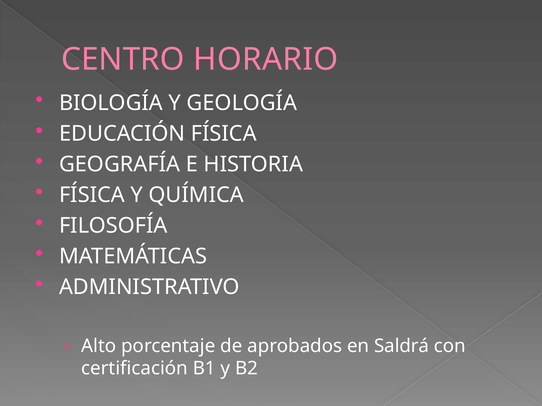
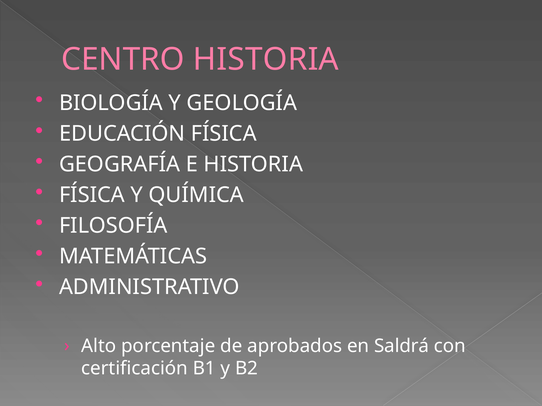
CENTRO HORARIO: HORARIO -> HISTORIA
